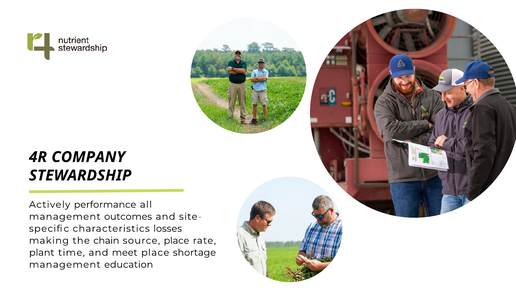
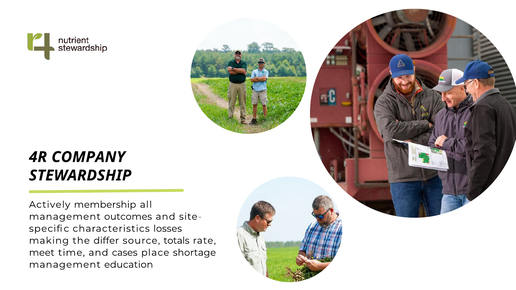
performance: performance -> membership
chain: chain -> differ
source place: place -> totals
plant: plant -> meet
meet: meet -> cases
